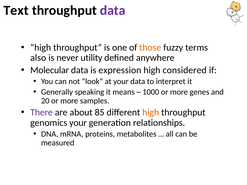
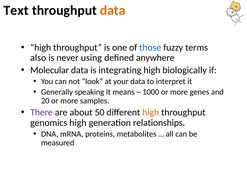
data at (113, 10) colour: purple -> orange
those colour: orange -> blue
utility: utility -> using
expression: expression -> integrating
considered: considered -> biologically
85: 85 -> 50
genomics your: your -> high
